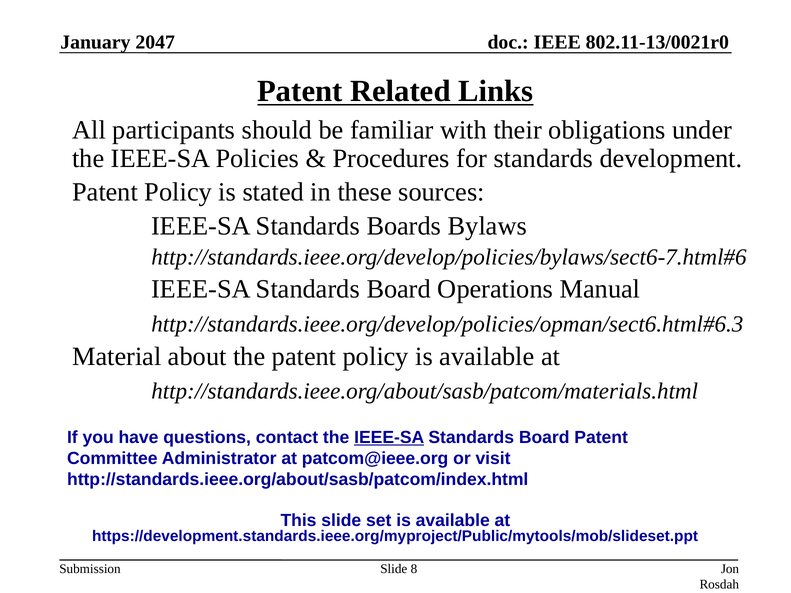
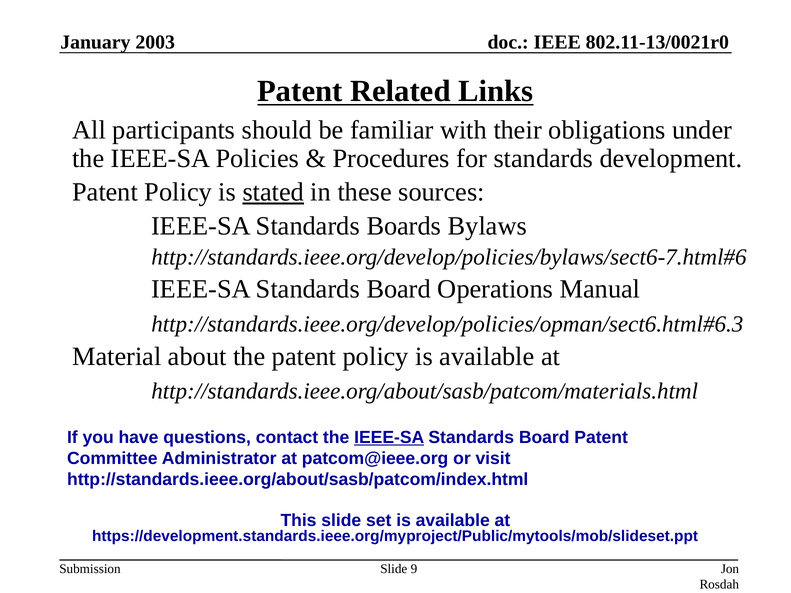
2047: 2047 -> 2003
stated underline: none -> present
8: 8 -> 9
